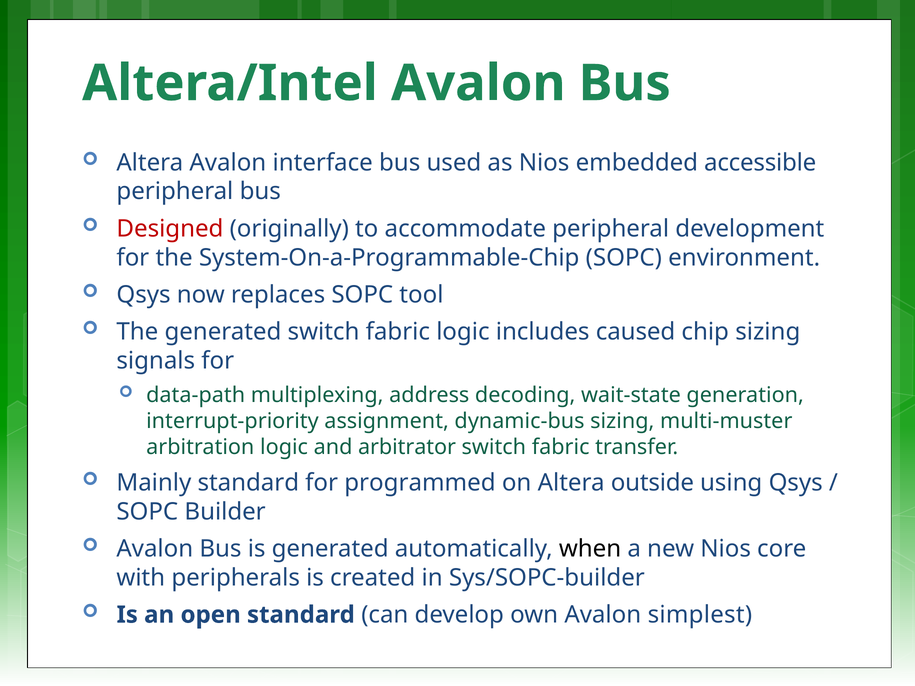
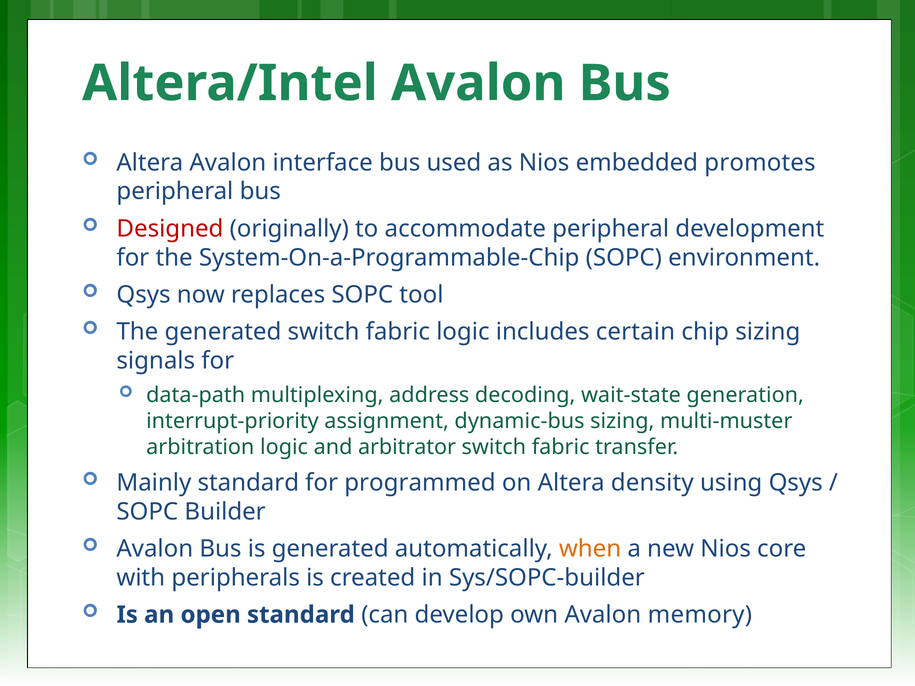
accessible: accessible -> promotes
caused: caused -> certain
outside: outside -> density
when colour: black -> orange
simplest: simplest -> memory
